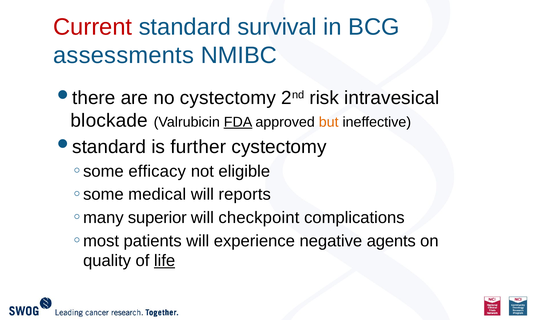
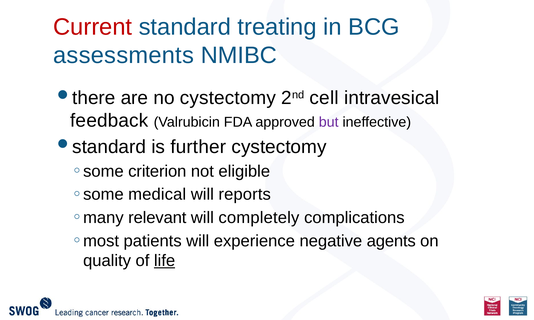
survival: survival -> treating
risk: risk -> cell
blockade: blockade -> feedback
FDA underline: present -> none
but colour: orange -> purple
efficacy: efficacy -> criterion
superior: superior -> relevant
checkpoint: checkpoint -> completely
